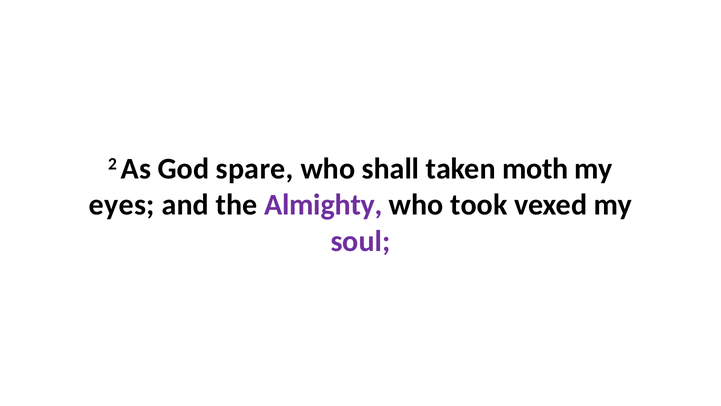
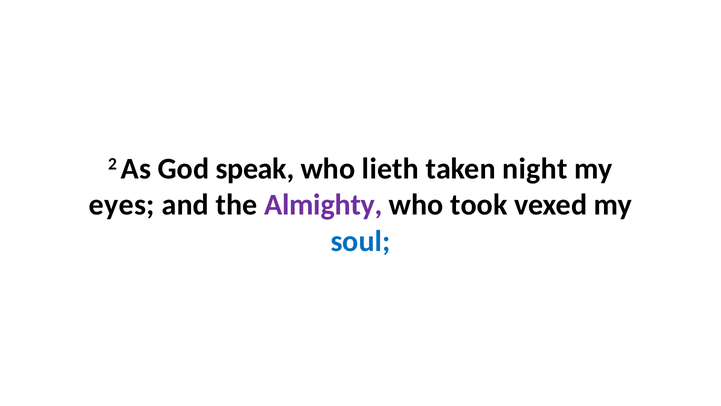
spare: spare -> speak
shall: shall -> lieth
moth: moth -> night
soul colour: purple -> blue
